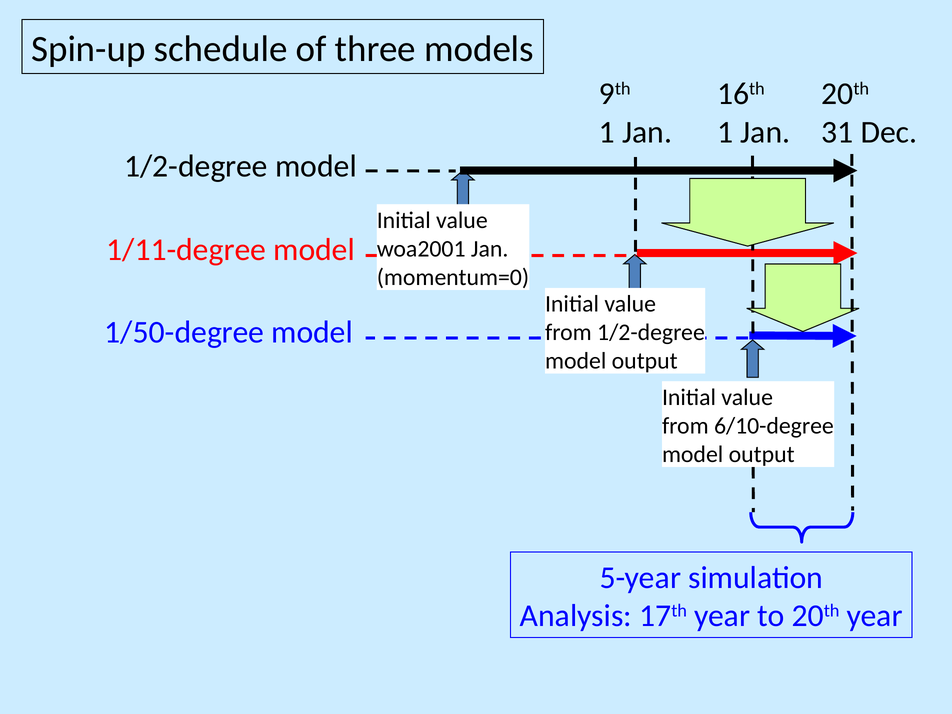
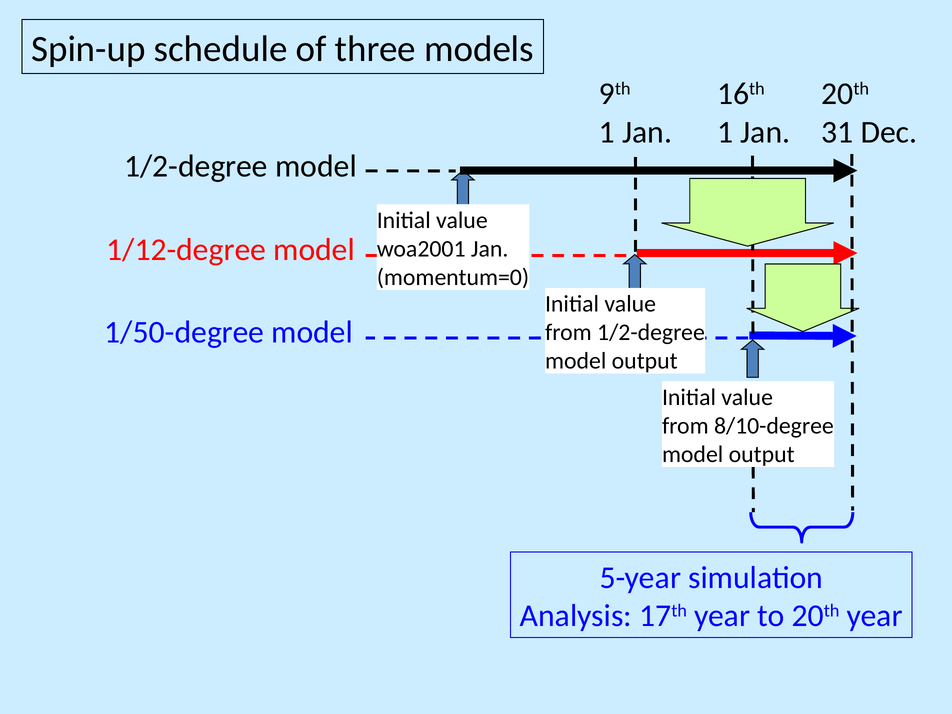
1/11-degree: 1/11-degree -> 1/12-degree
6/10-degree: 6/10-degree -> 8/10-degree
